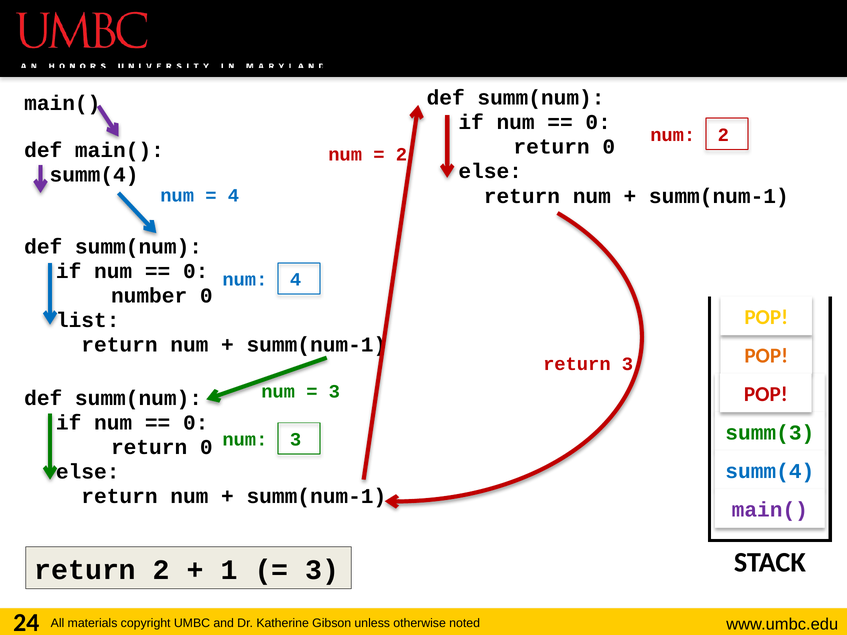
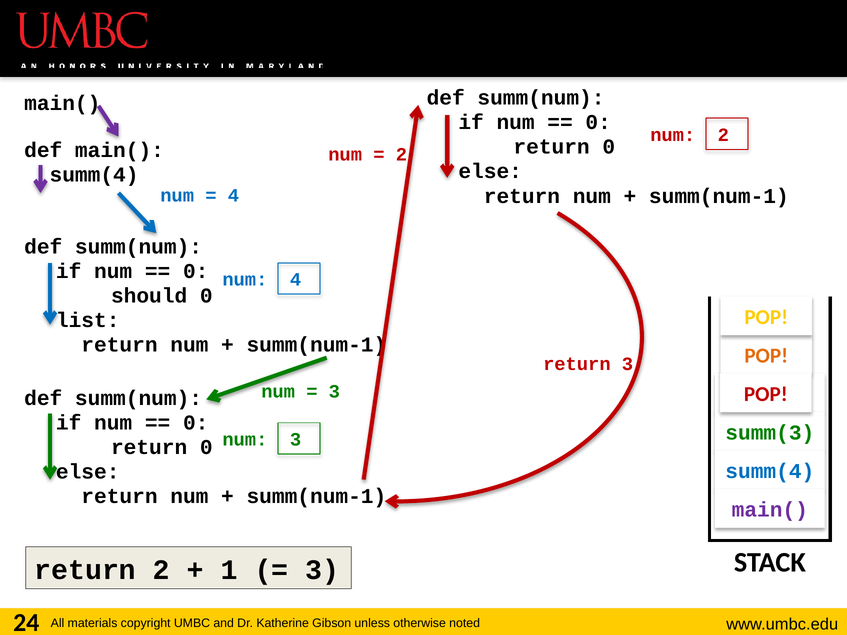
number: number -> should
